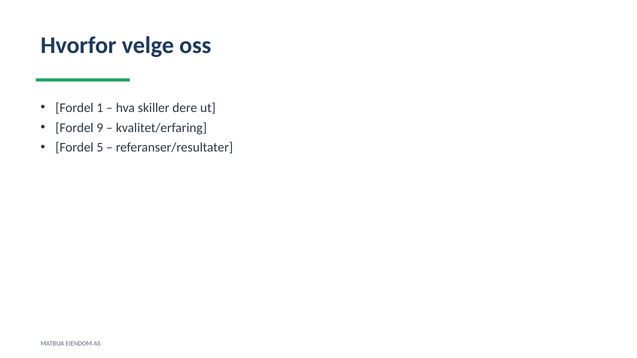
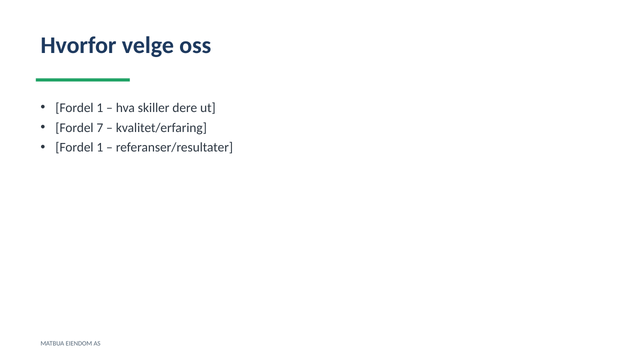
9: 9 -> 7
5 at (100, 148): 5 -> 1
